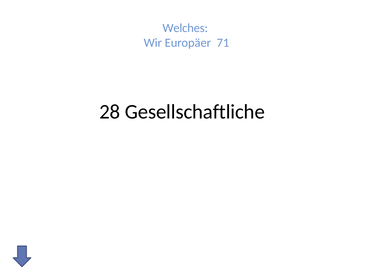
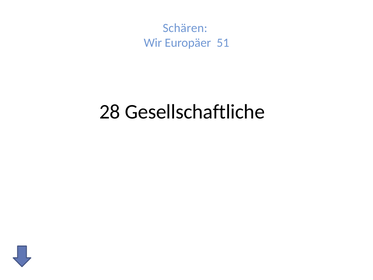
Welches: Welches -> Schären
71: 71 -> 51
